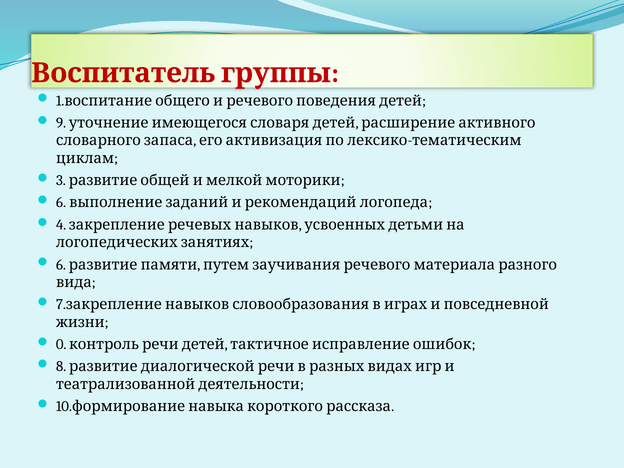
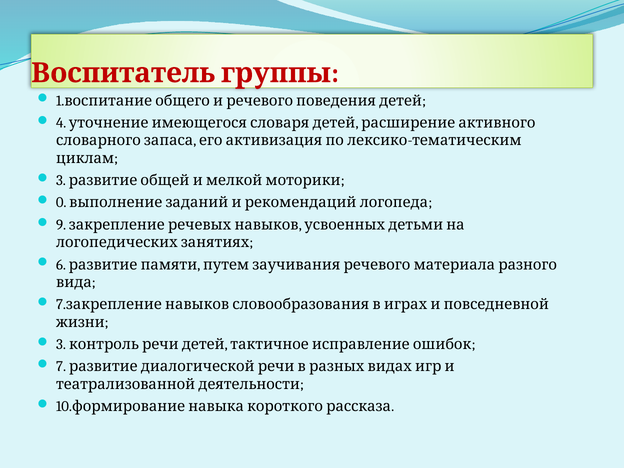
9: 9 -> 4
6 at (61, 203): 6 -> 0
4: 4 -> 9
0 at (61, 344): 0 -> 3
8 at (61, 367): 8 -> 7
